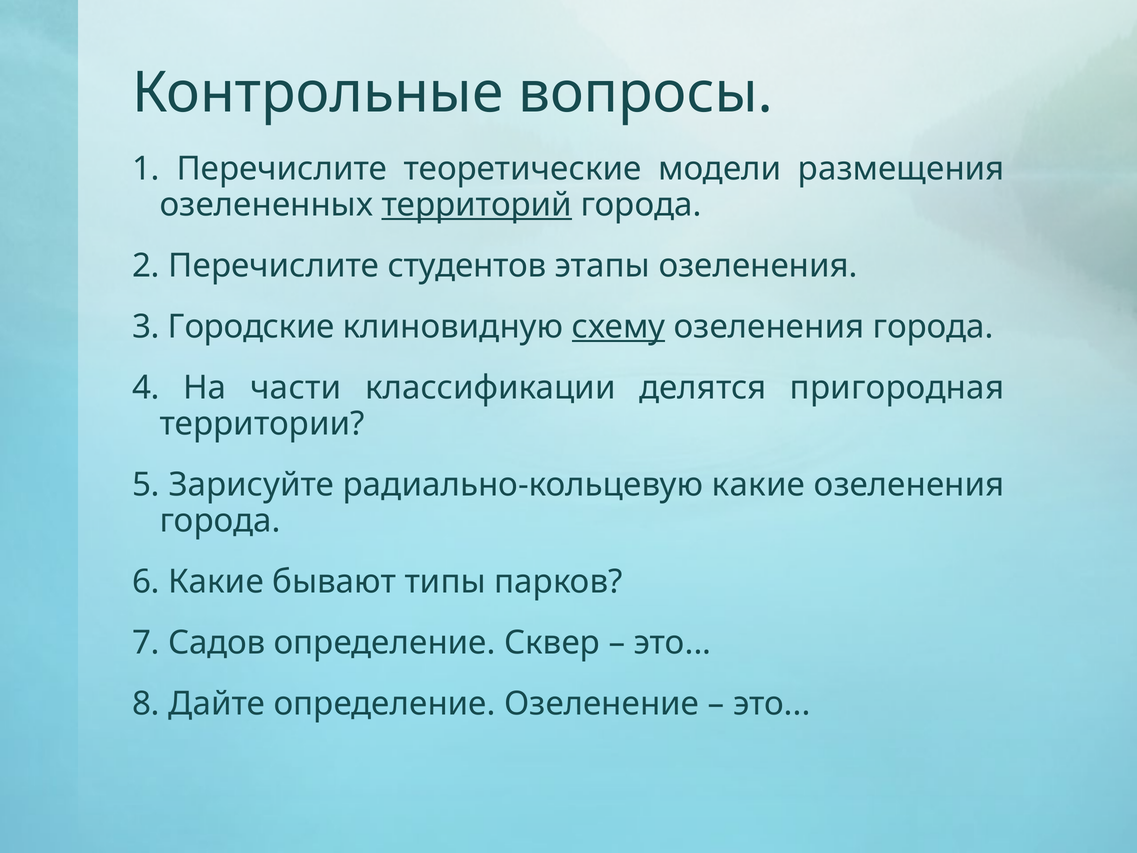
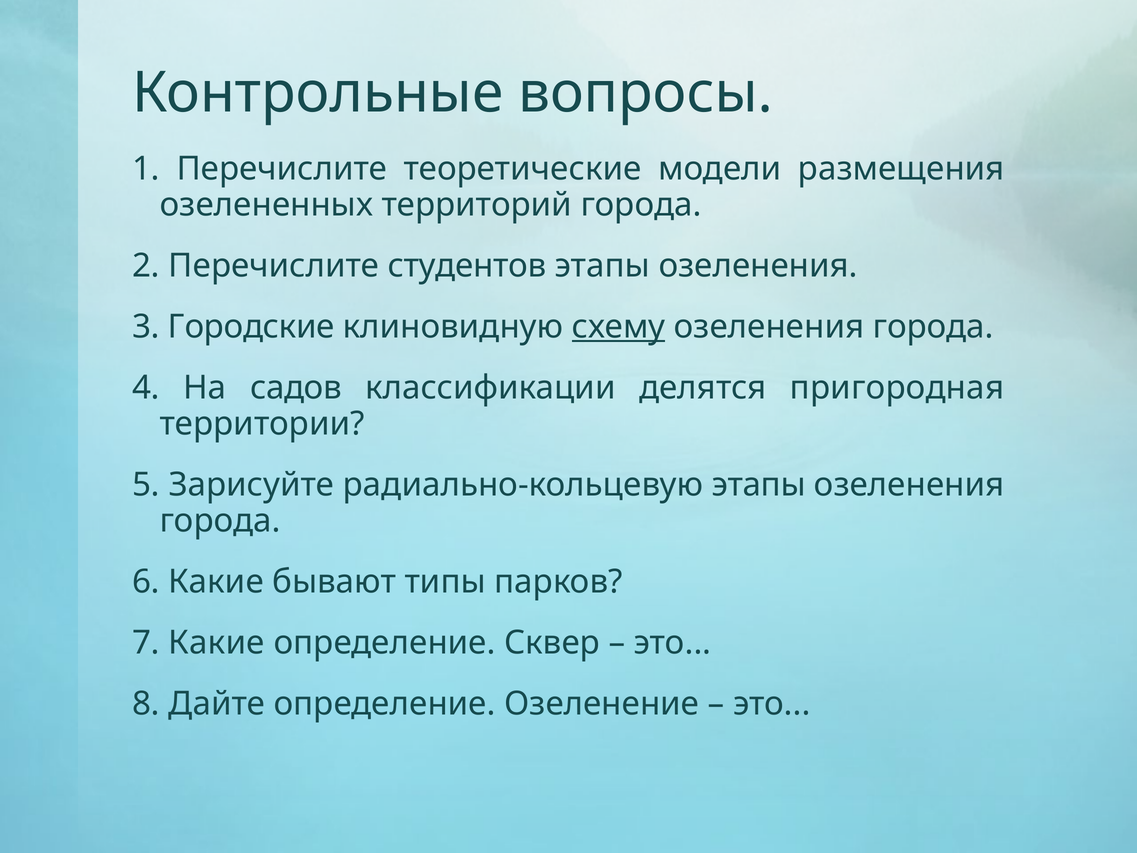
территорий underline: present -> none
части: части -> садов
радиально-кольцевую какие: какие -> этапы
7 Садов: Садов -> Какие
